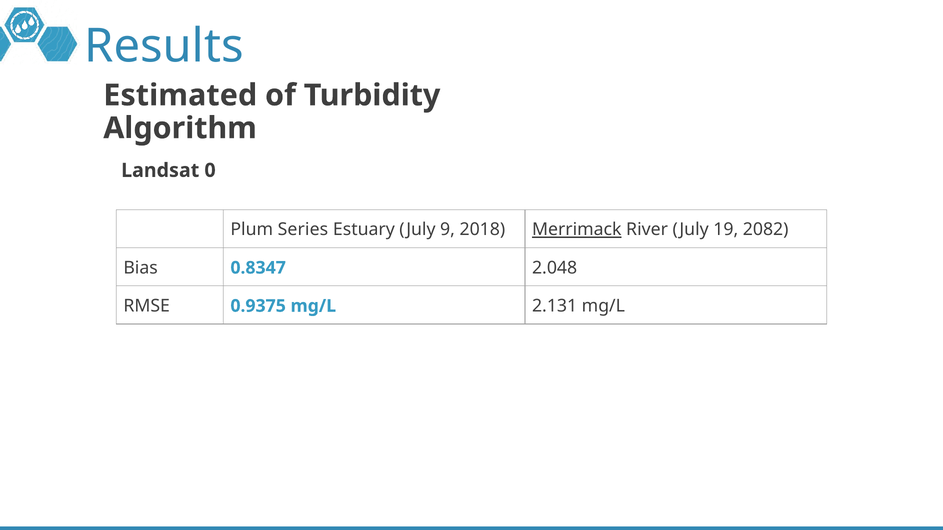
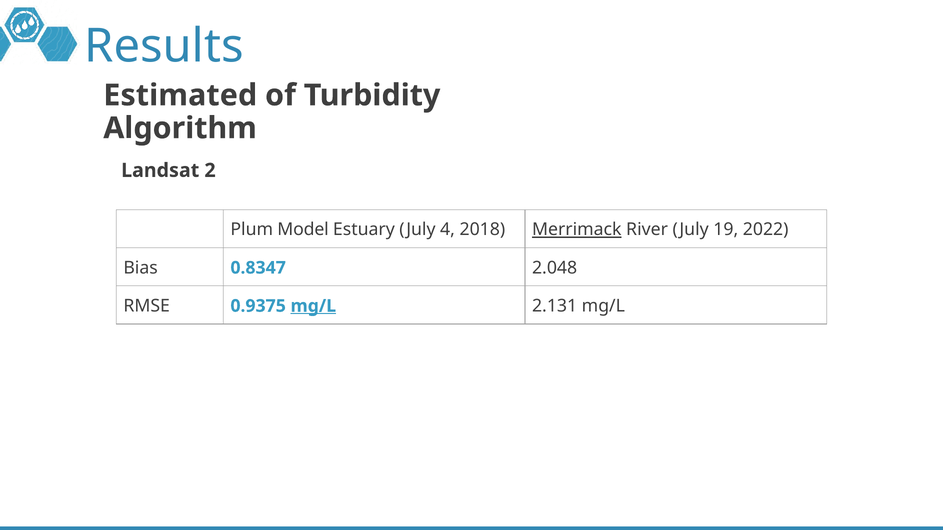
0: 0 -> 2
Series: Series -> Model
9: 9 -> 4
2082: 2082 -> 2022
mg/L at (313, 306) underline: none -> present
